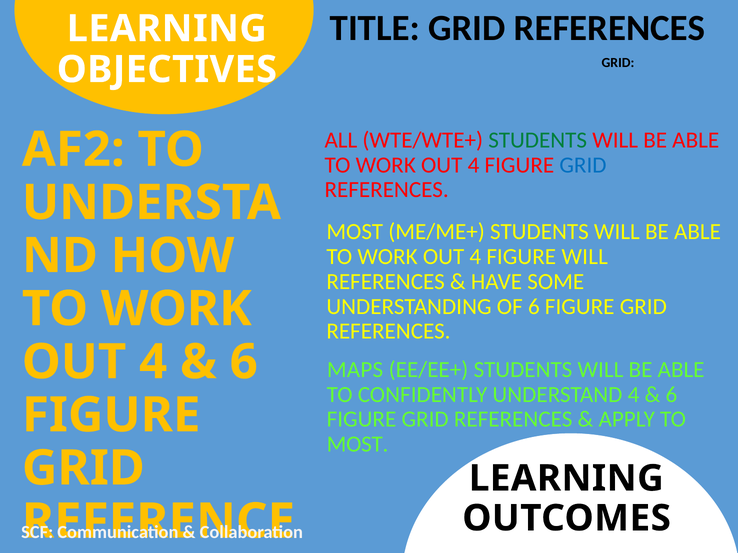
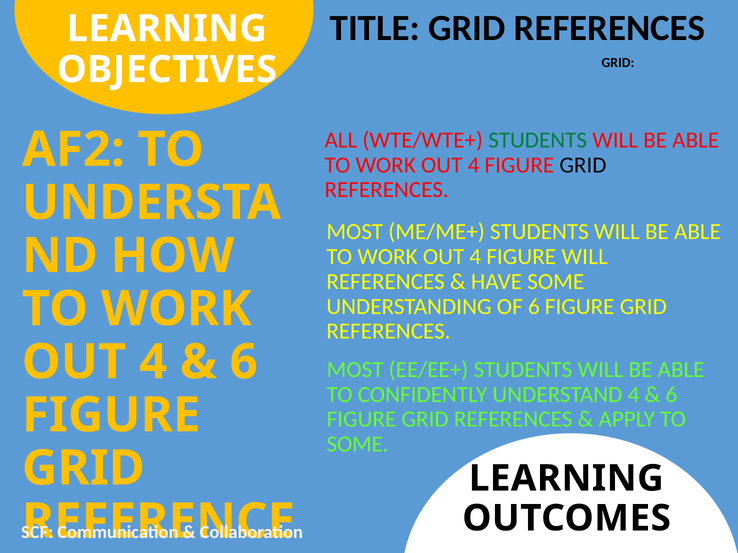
GRID at (583, 165) colour: blue -> black
MAPS at (355, 370): MAPS -> MOST
MOST at (358, 445): MOST -> SOME
